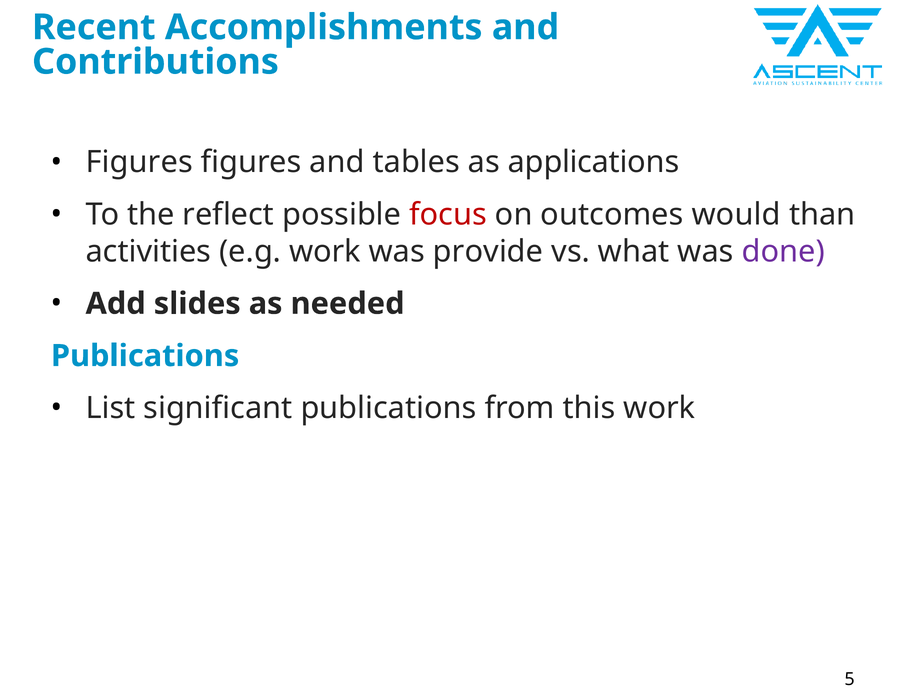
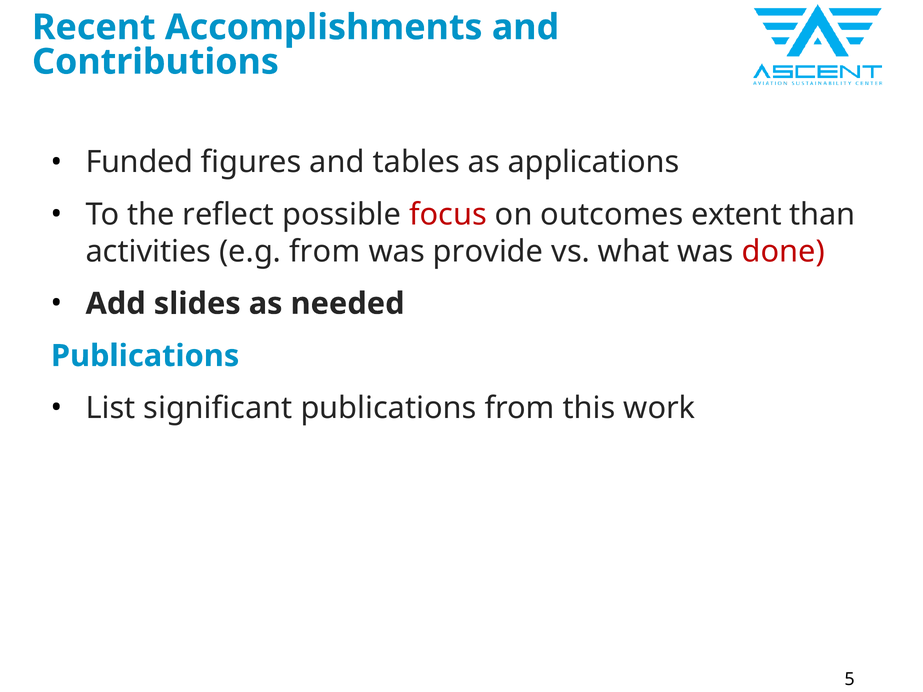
Figures at (139, 162): Figures -> Funded
would: would -> extent
e.g work: work -> from
done colour: purple -> red
